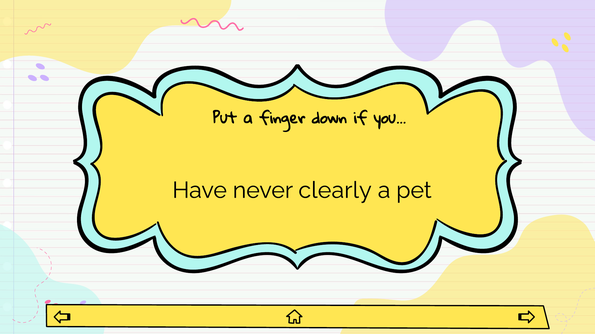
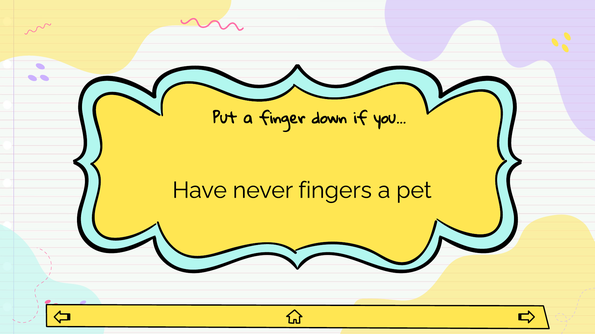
clearly: clearly -> fingers
